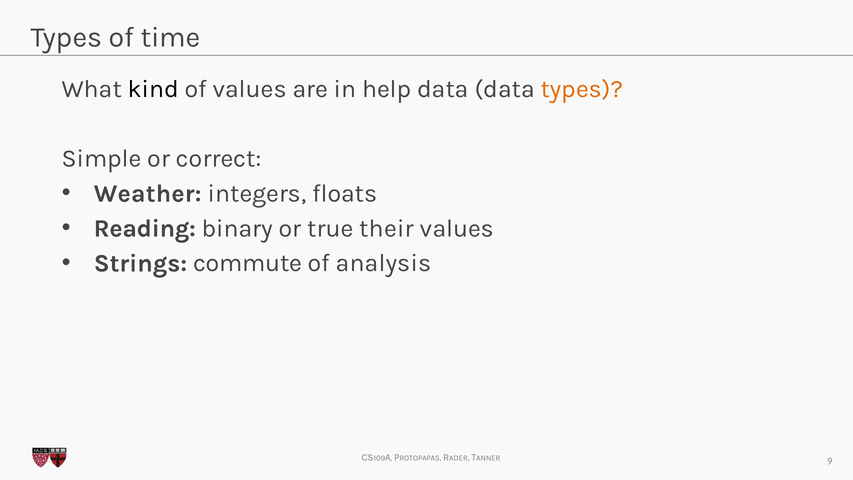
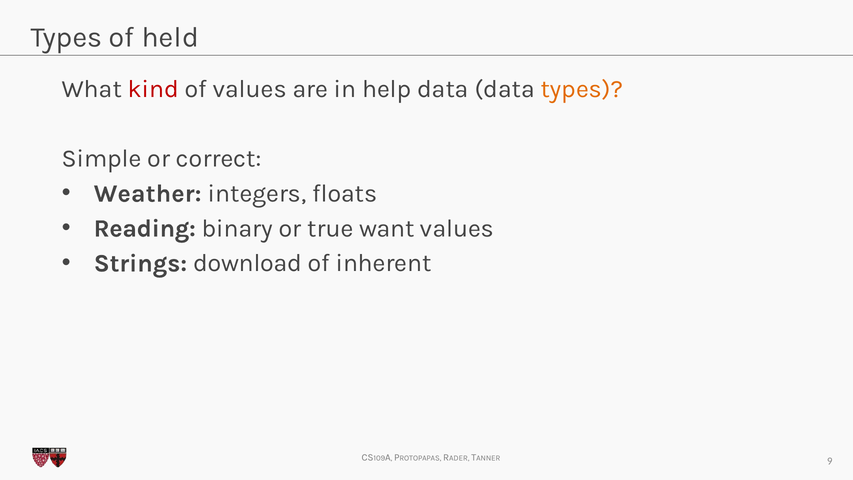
time: time -> held
kind colour: black -> red
their: their -> want
commute: commute -> download
analysis: analysis -> inherent
